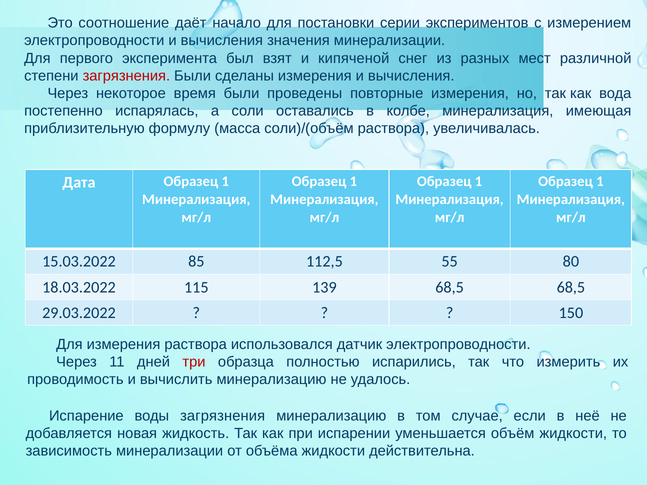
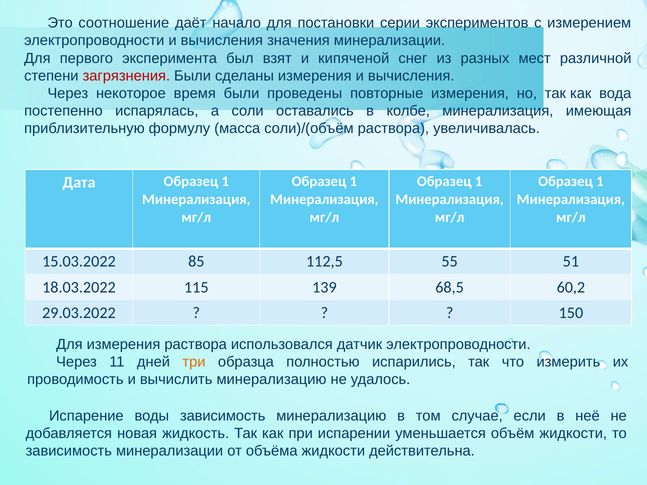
80: 80 -> 51
68,5 68,5: 68,5 -> 60,2
три colour: red -> orange
воды загрязнения: загрязнения -> зависимость
